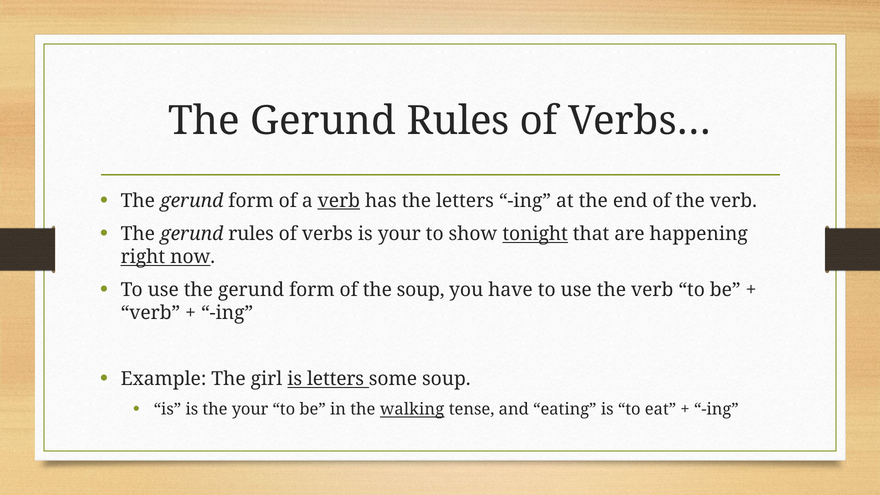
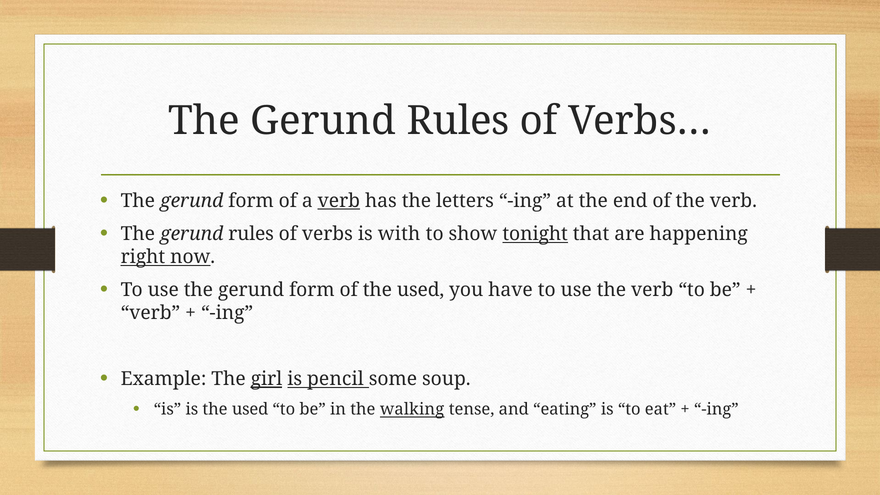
is your: your -> with
of the soup: soup -> used
girl underline: none -> present
is letters: letters -> pencil
is the your: your -> used
